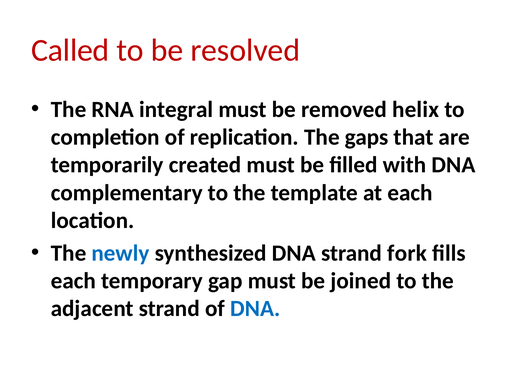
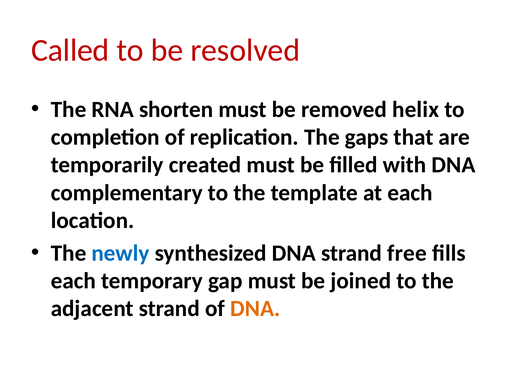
integral: integral -> shorten
fork: fork -> free
DNA at (255, 308) colour: blue -> orange
